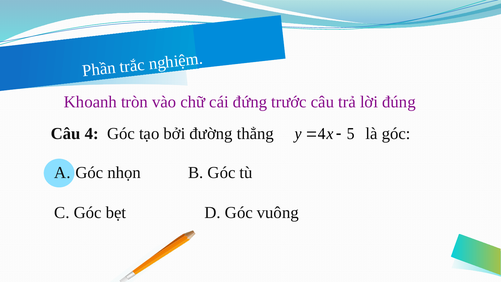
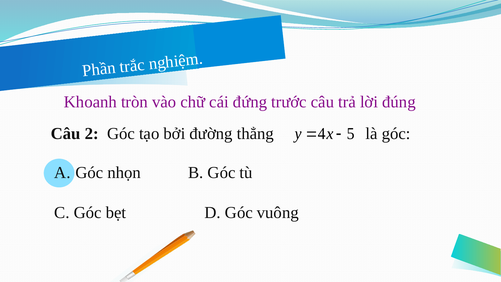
Câu 4: 4 -> 2
